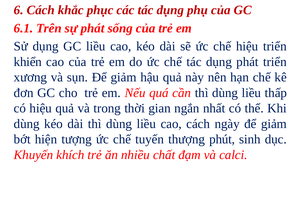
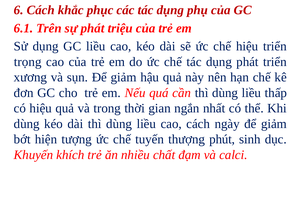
sống: sống -> triệu
khiển: khiển -> trọng
